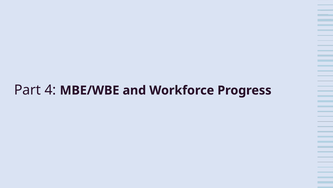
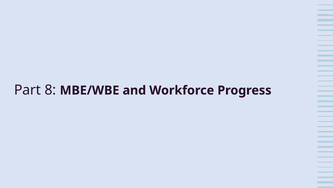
4: 4 -> 8
